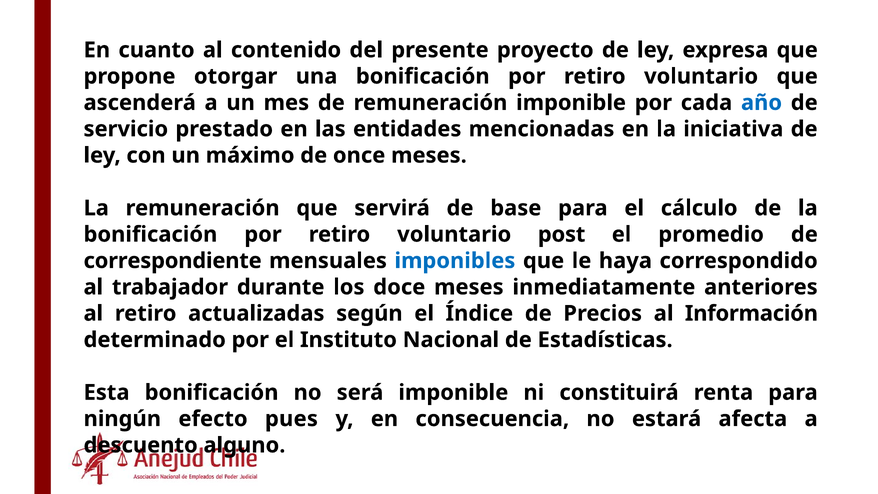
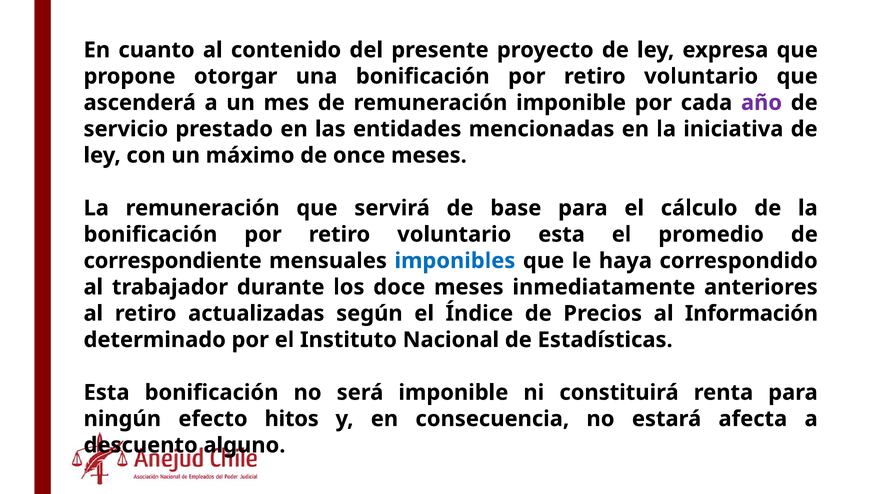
año colour: blue -> purple
voluntario post: post -> esta
pues: pues -> hitos
